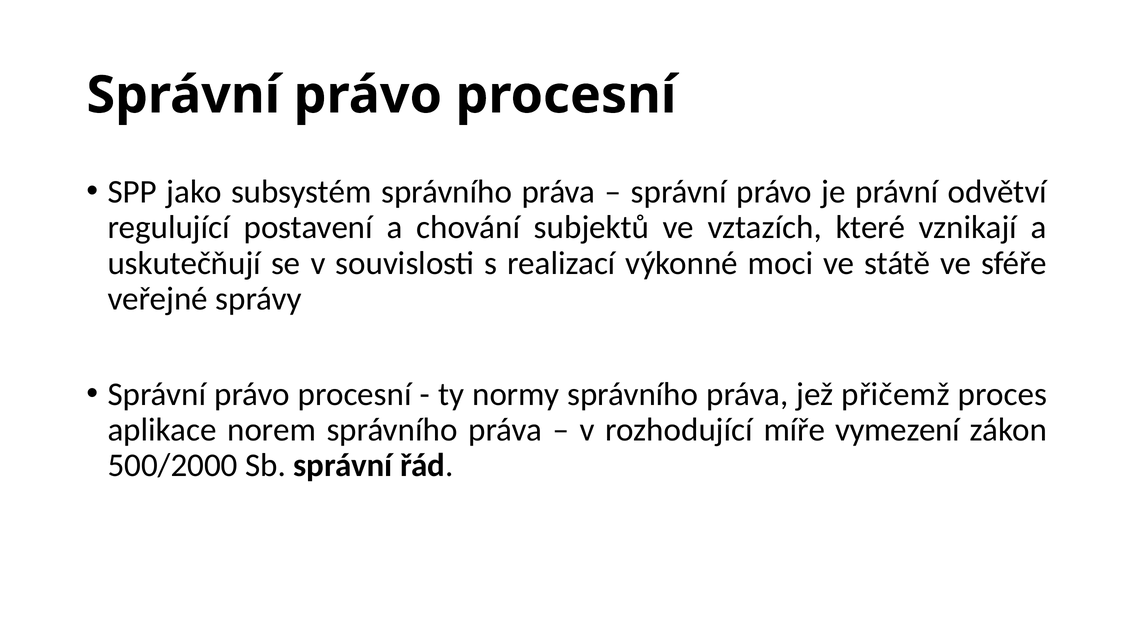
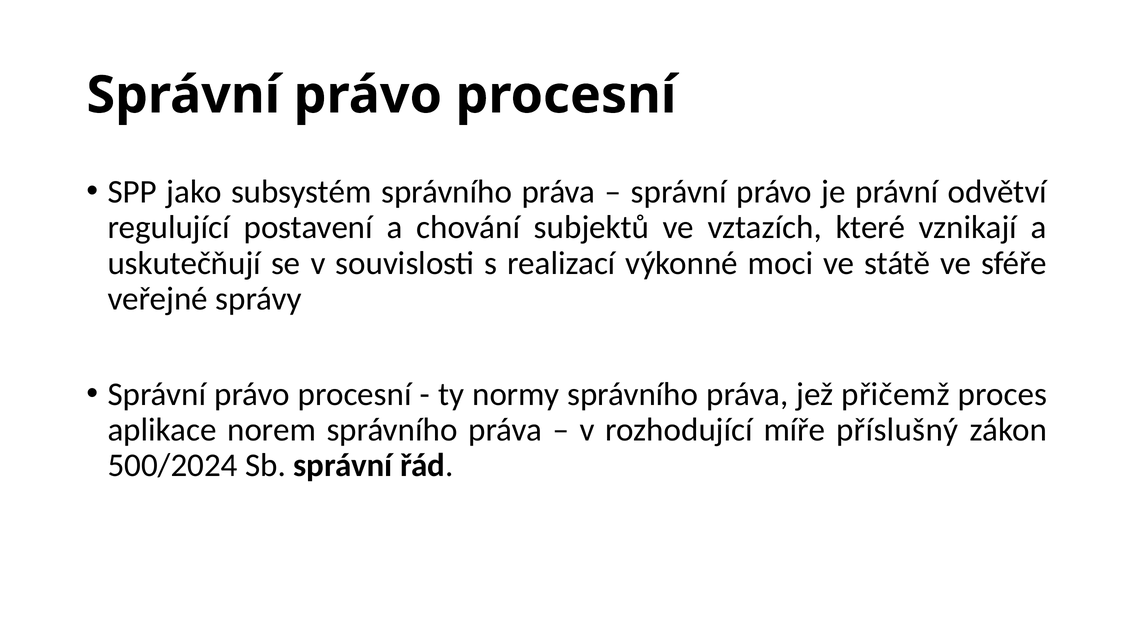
vymezení: vymezení -> příslušný
500/2000: 500/2000 -> 500/2024
